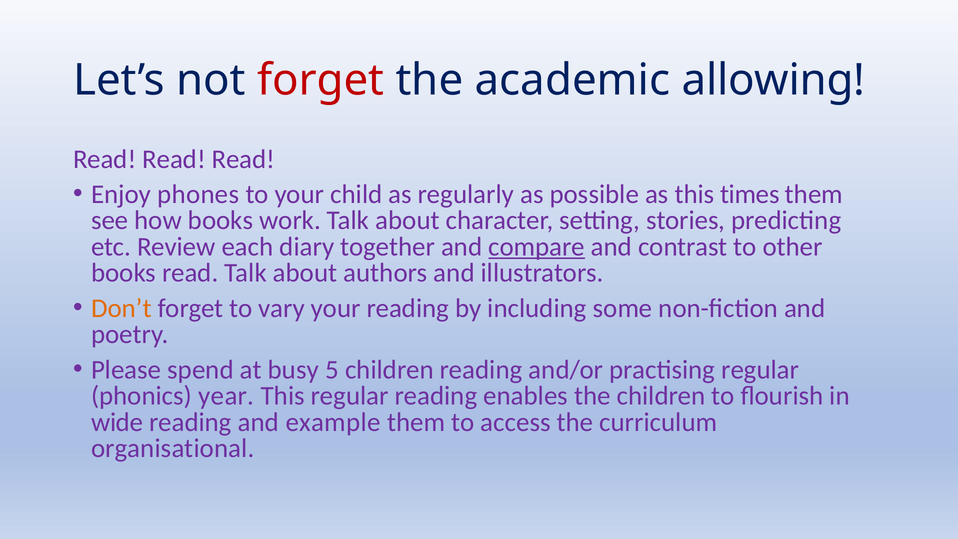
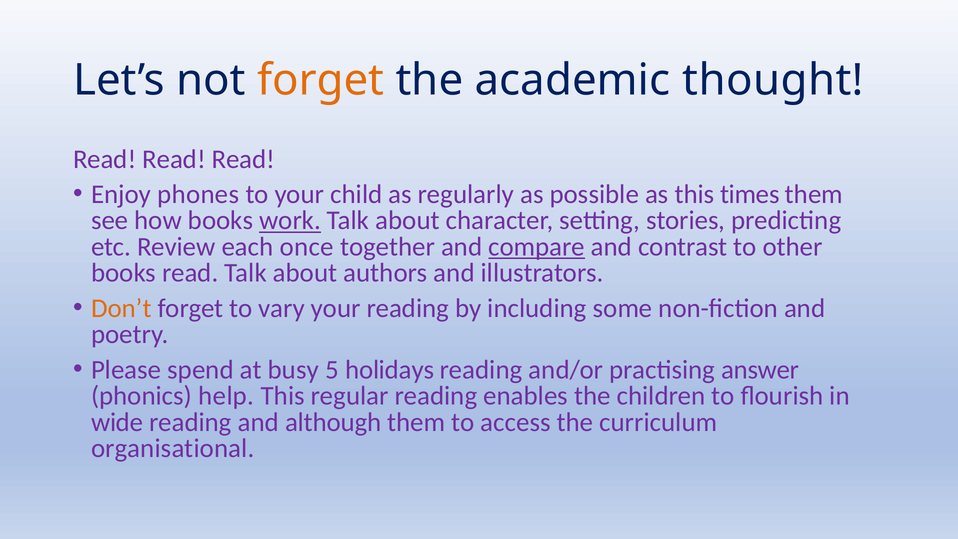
forget at (321, 80) colour: red -> orange
allowing: allowing -> thought
work underline: none -> present
diary: diary -> once
5 children: children -> holidays
practising regular: regular -> answer
year: year -> help
example: example -> although
